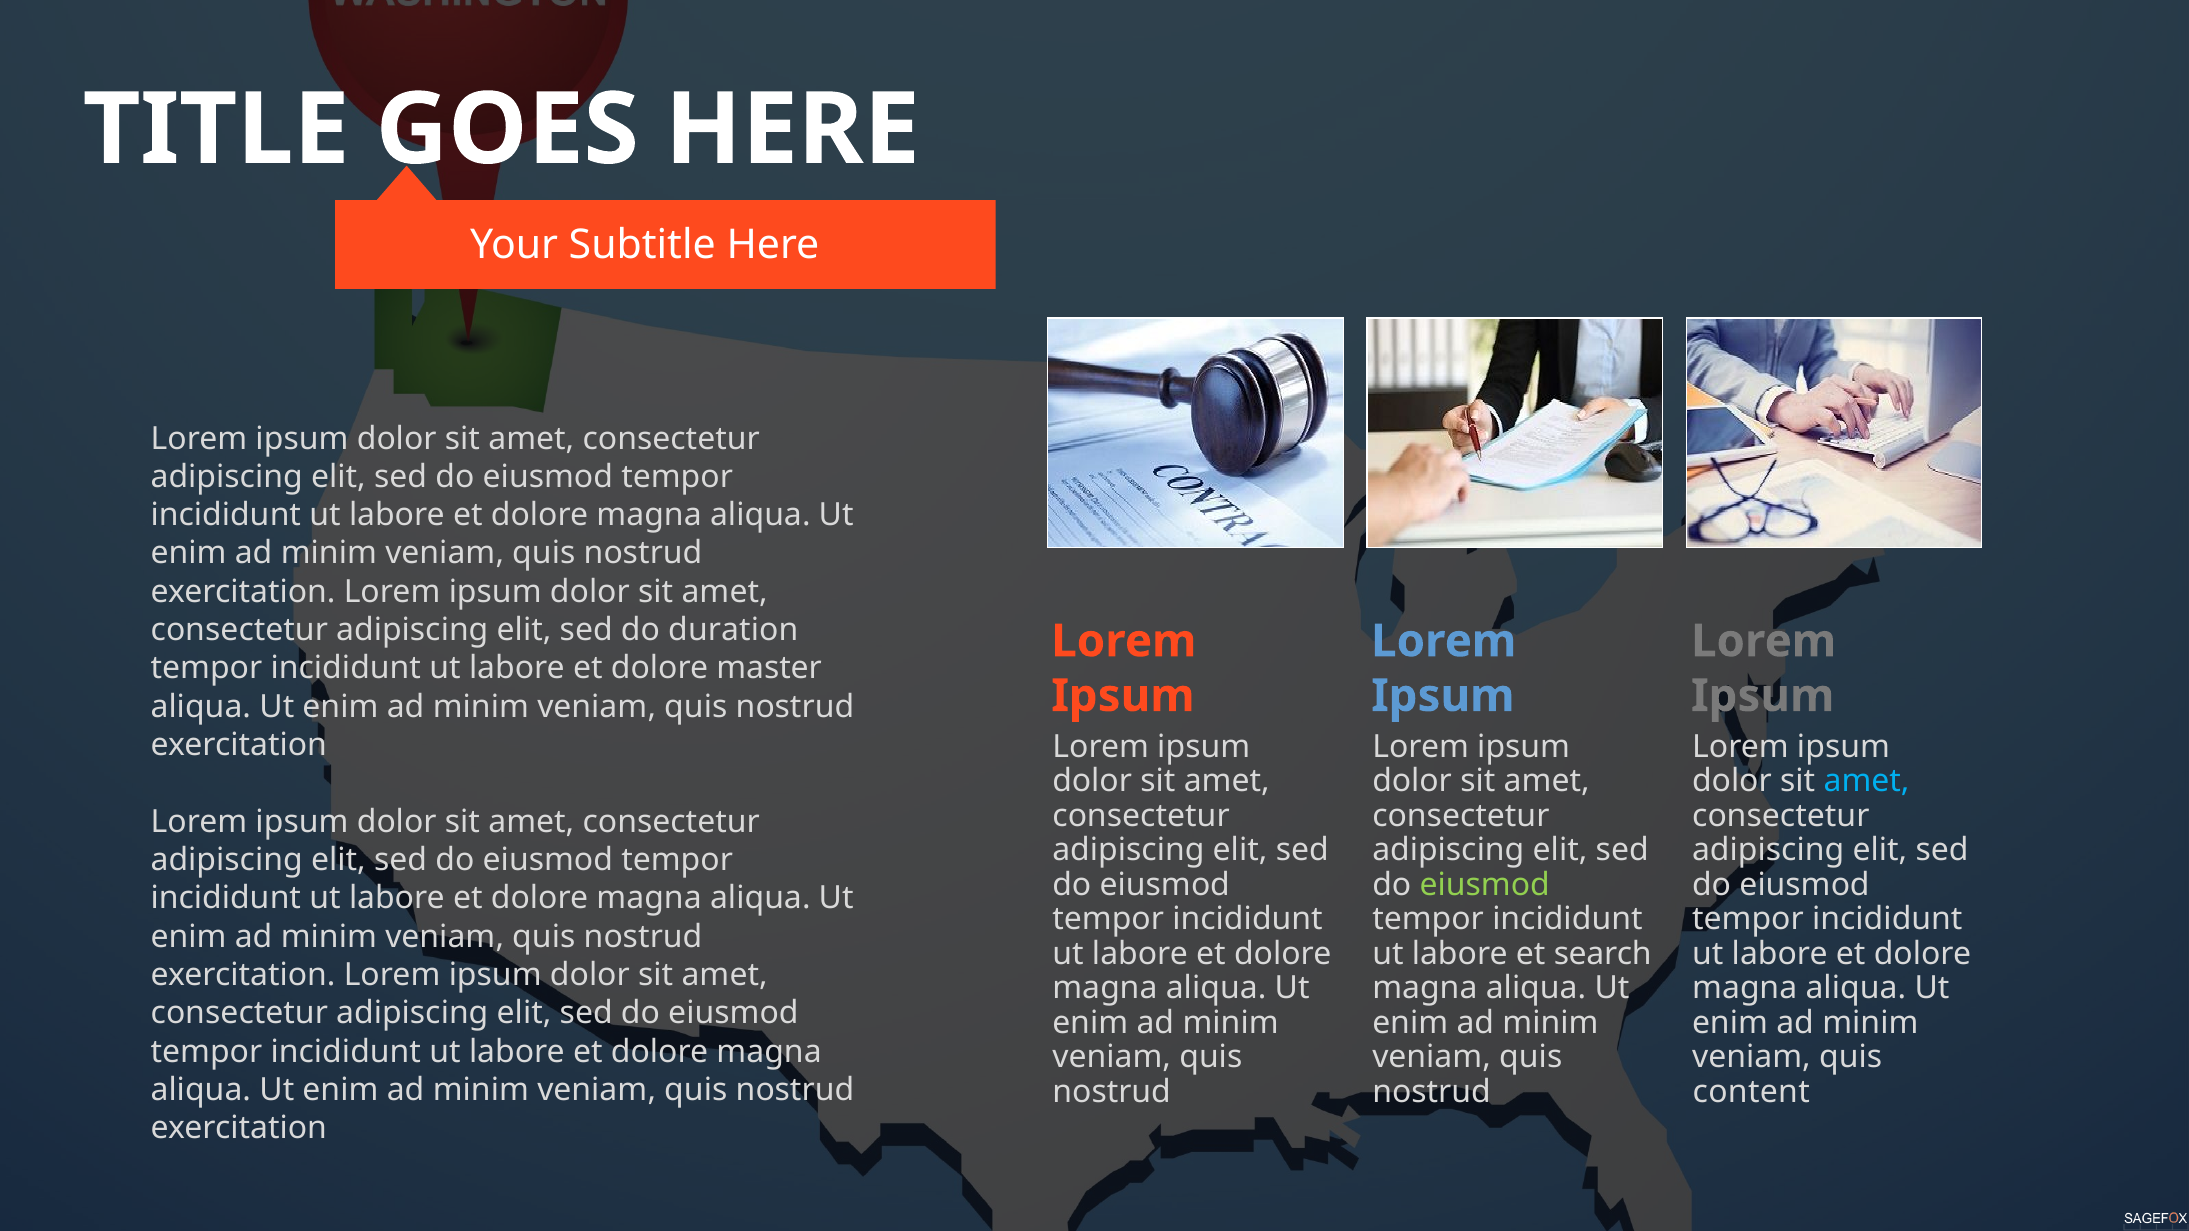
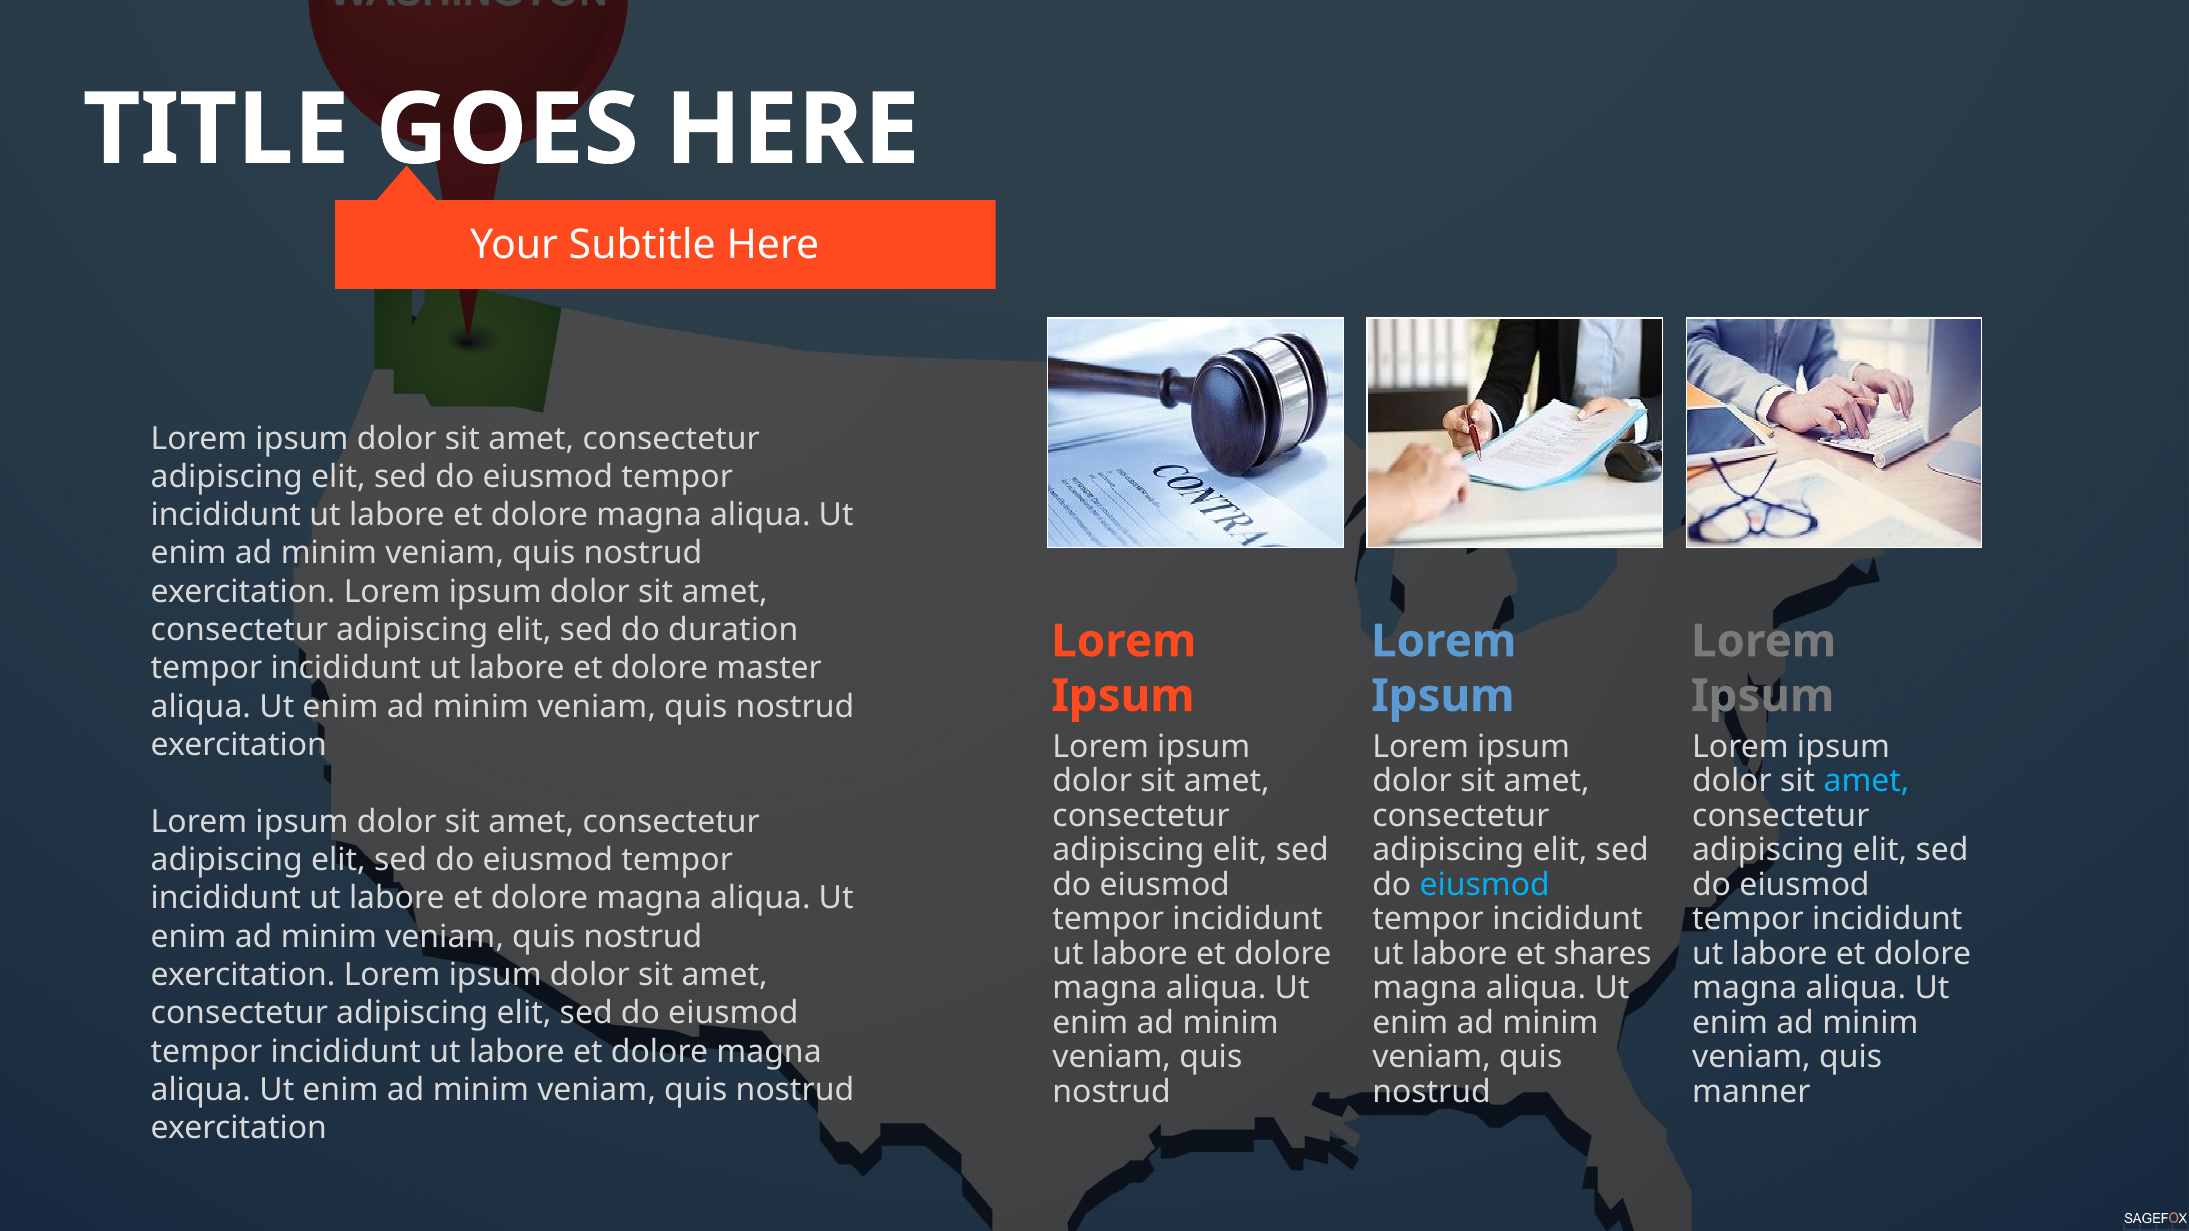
eiusmod at (1485, 885) colour: light green -> light blue
search: search -> shares
content: content -> manner
